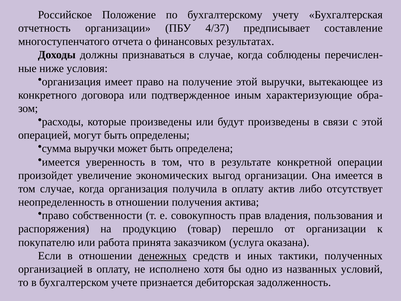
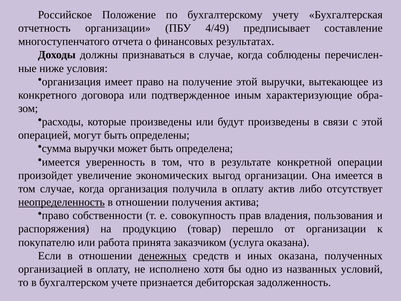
4/37: 4/37 -> 4/49
неопределенность underline: none -> present
иных тактики: тактики -> оказана
